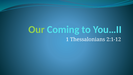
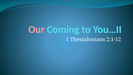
Our colour: light green -> pink
